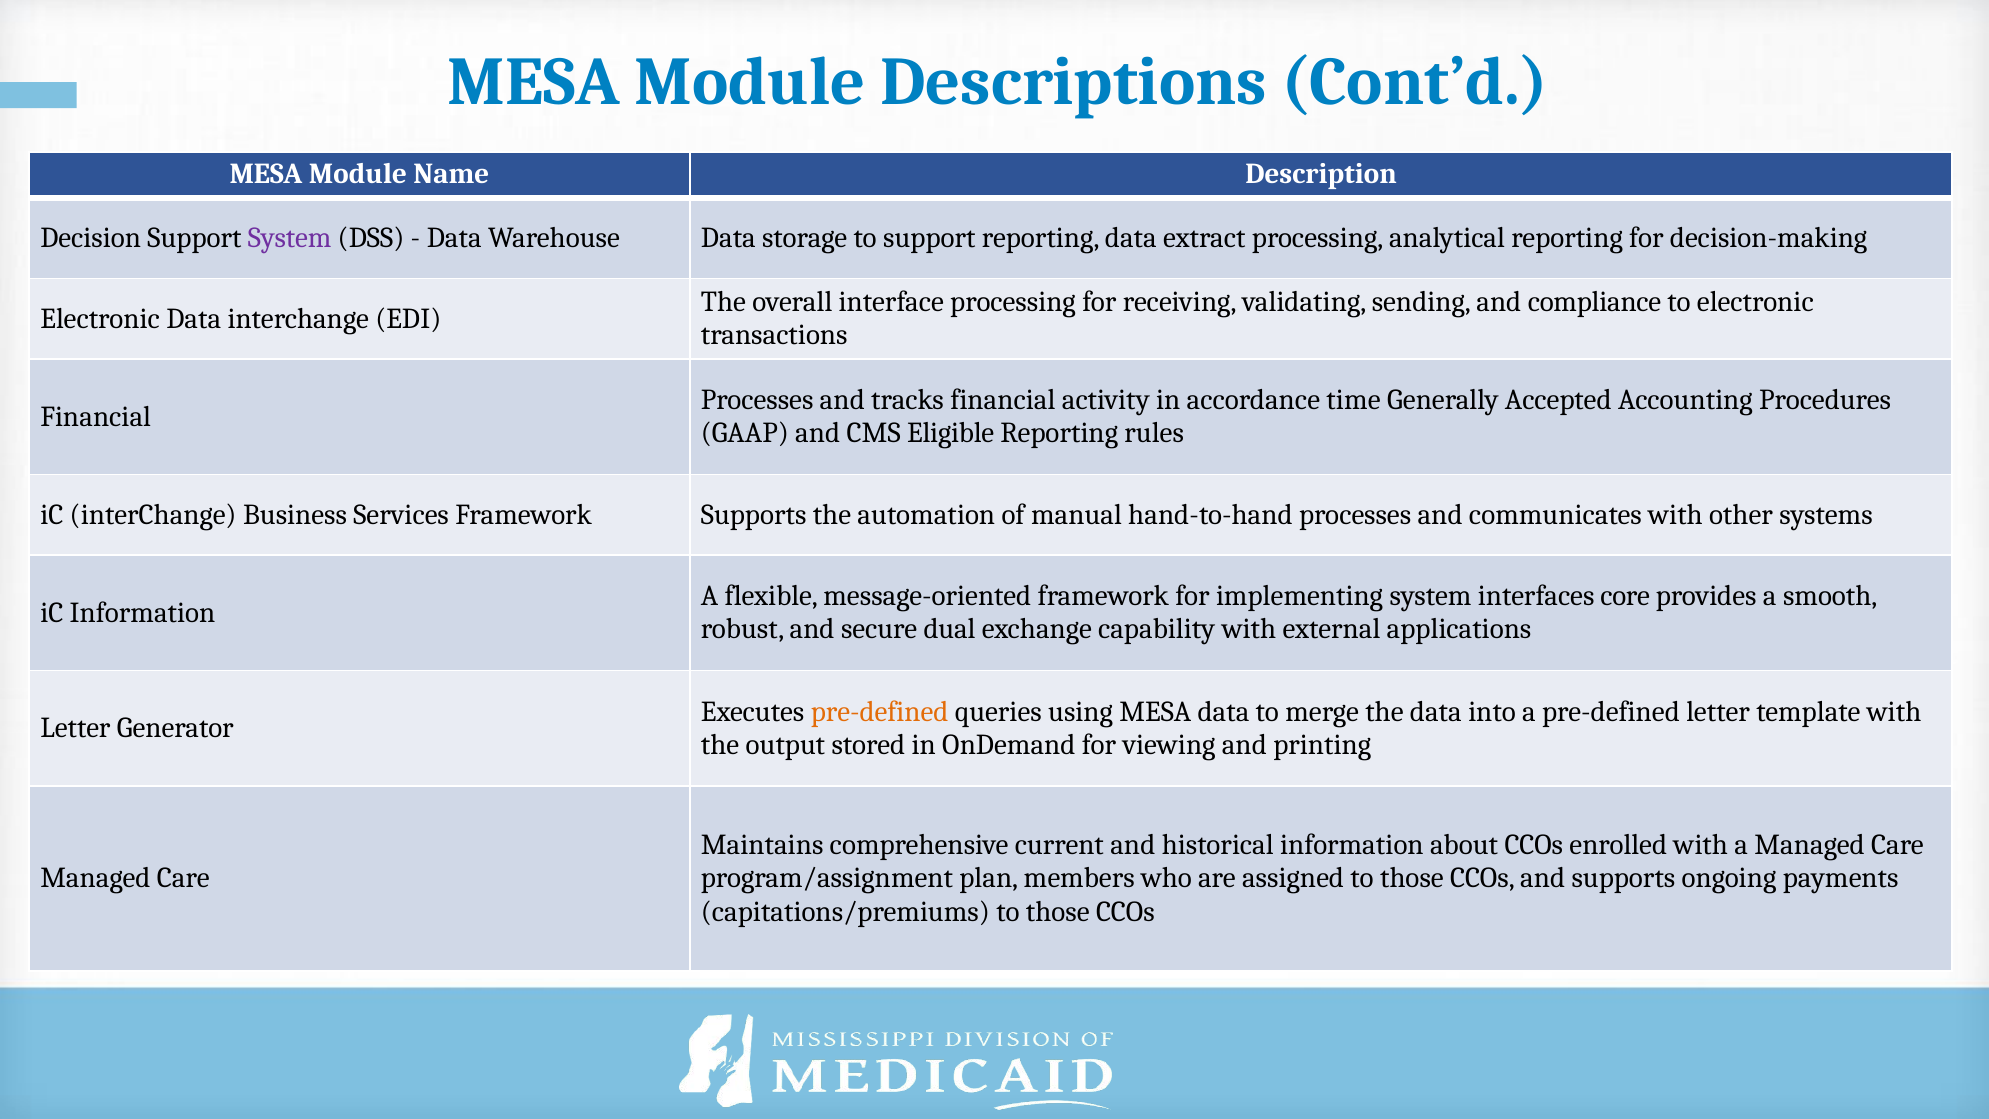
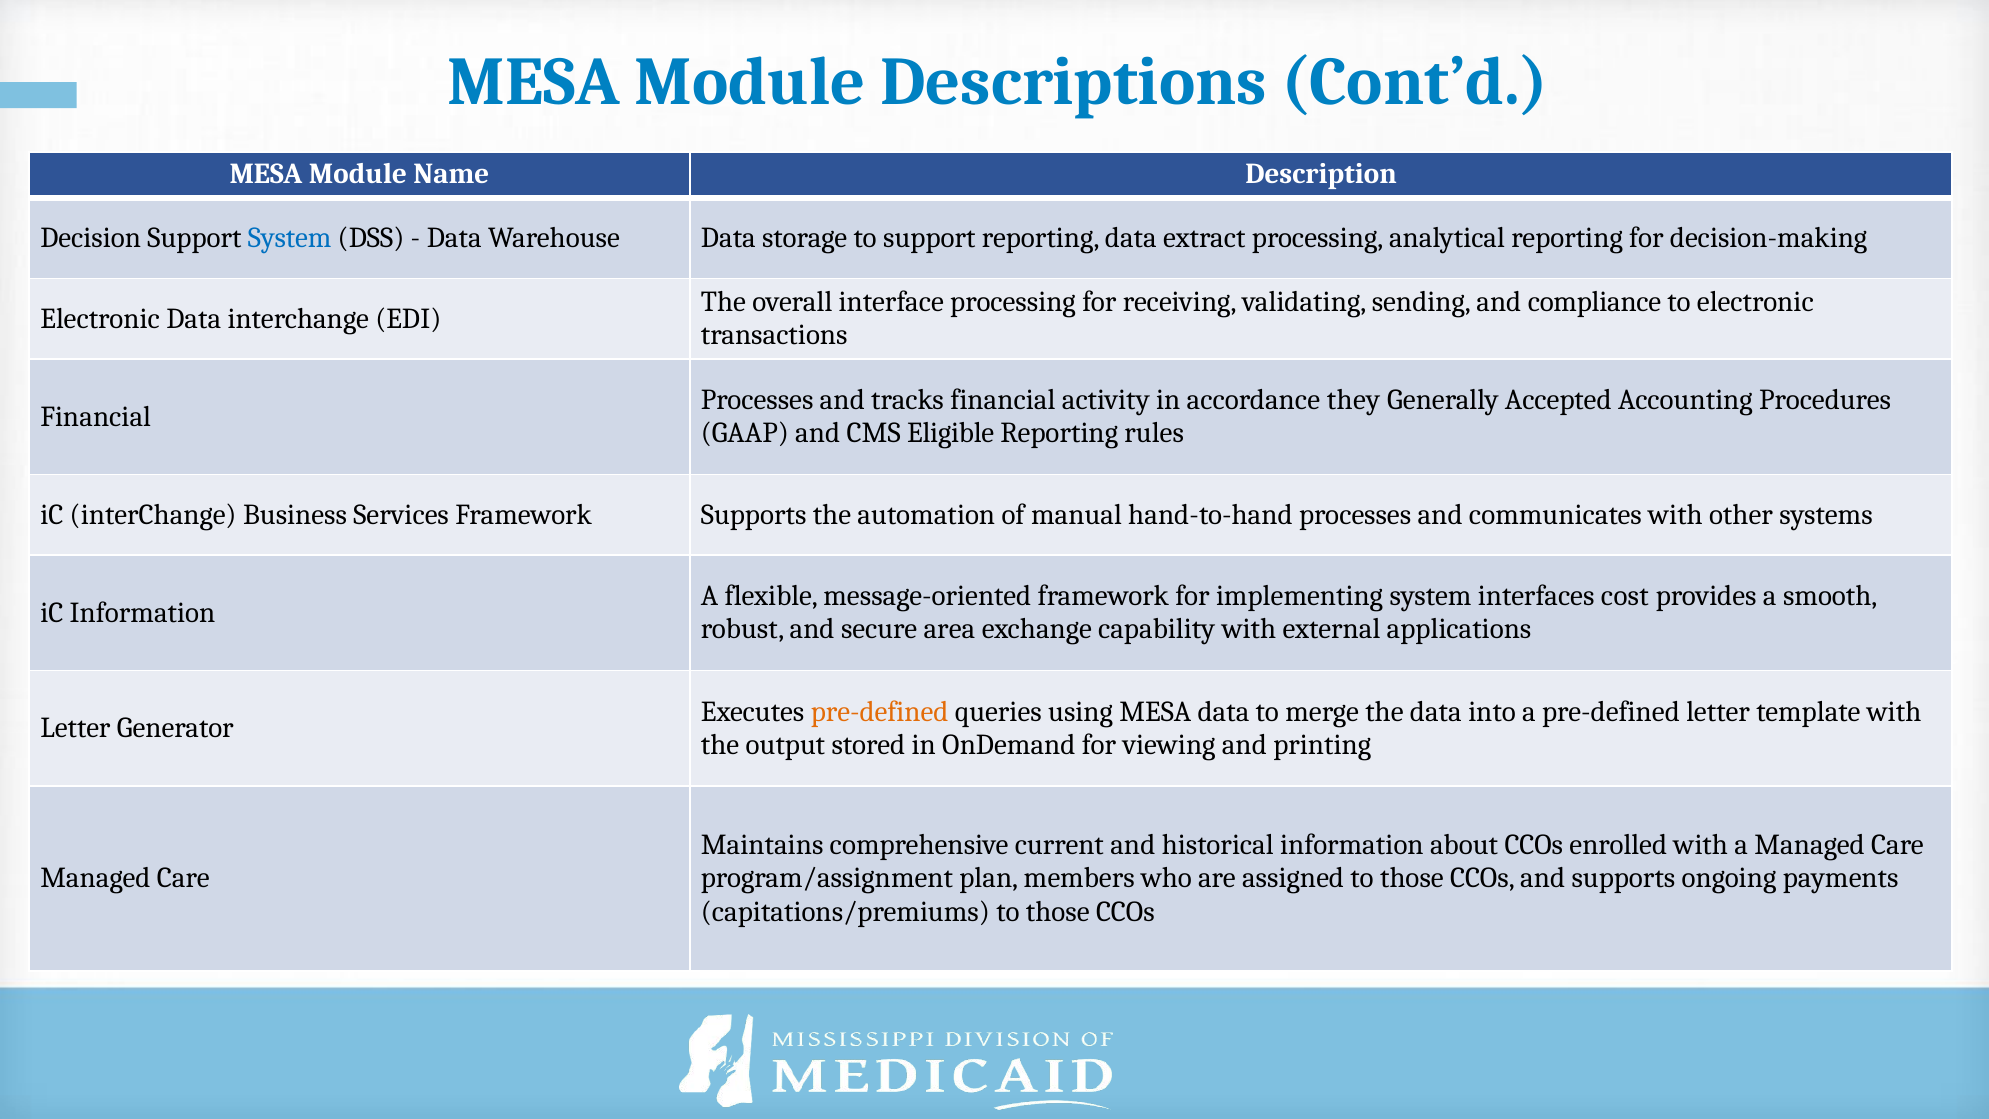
System at (290, 238) colour: purple -> blue
time: time -> they
core: core -> cost
dual: dual -> area
